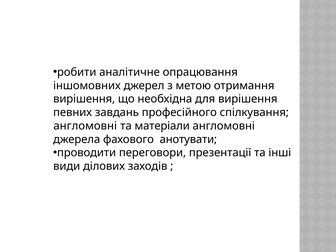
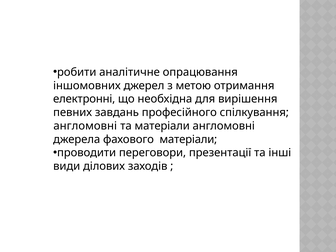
вирішення at (84, 99): вирішення -> електронні
фахового анотувати: анотувати -> матеріали
